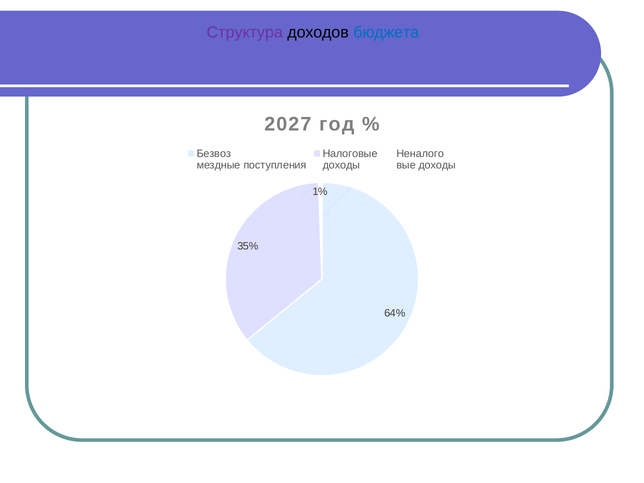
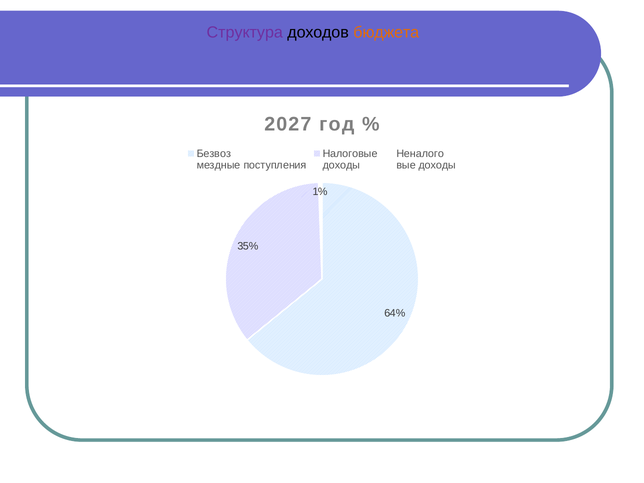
бюджета colour: blue -> orange
